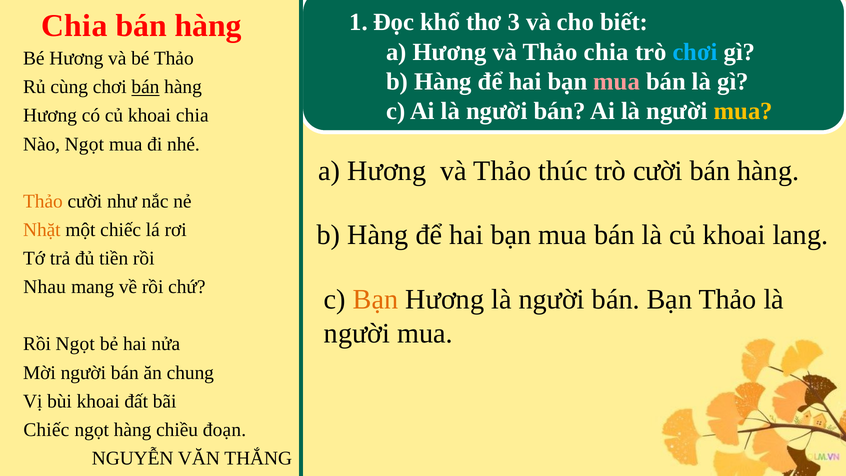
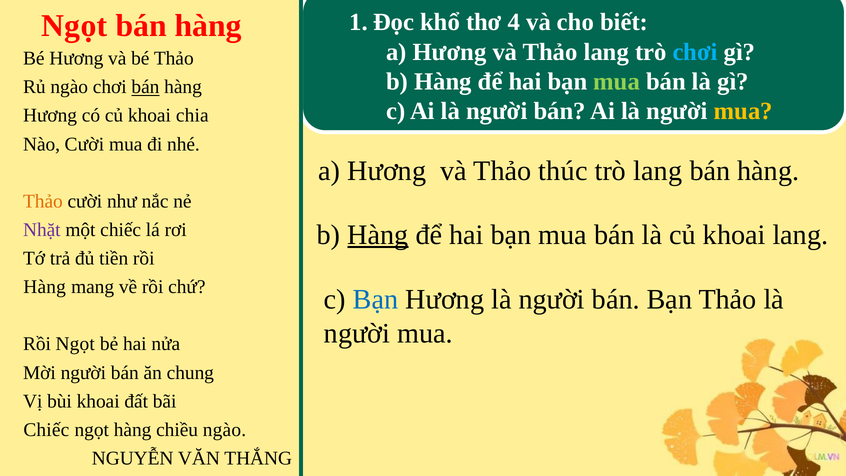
3: 3 -> 4
Chia at (74, 26): Chia -> Ngọt
Thảo chia: chia -> lang
mua at (617, 81) colour: pink -> light green
Rủ cùng: cùng -> ngào
Nào Ngọt: Ngọt -> Cười
trò cười: cười -> lang
Nhặt colour: orange -> purple
Hàng at (378, 235) underline: none -> present
Nhau at (45, 287): Nhau -> Hàng
Bạn at (376, 299) colour: orange -> blue
chiều đoạn: đoạn -> ngào
